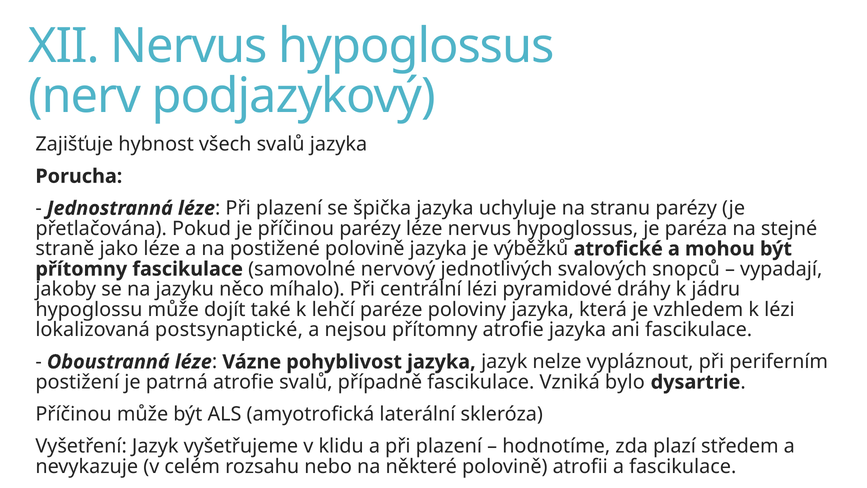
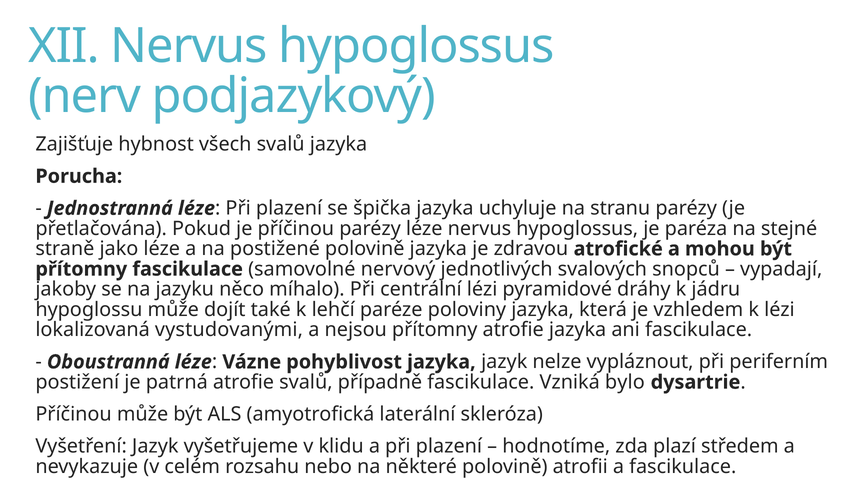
výběžků: výběžků -> zdravou
postsynaptické: postsynaptické -> vystudovanými
